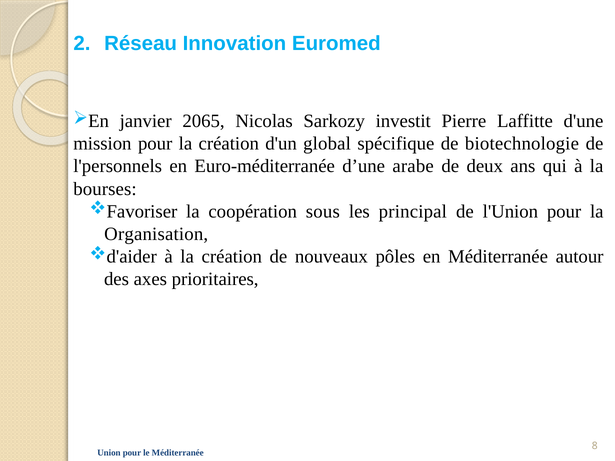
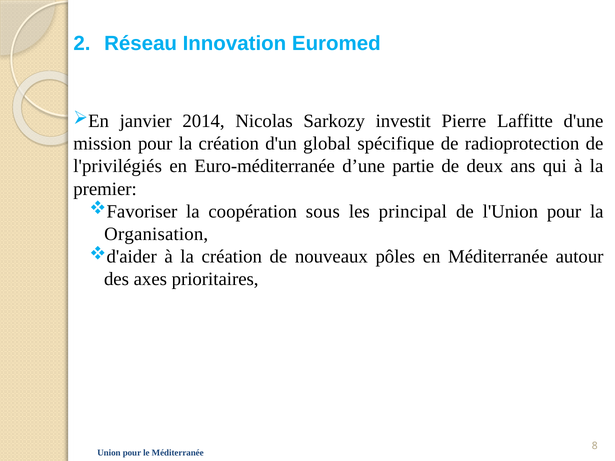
2065: 2065 -> 2014
biotechnologie: biotechnologie -> radioprotection
l'personnels: l'personnels -> l'privilégiés
arabe: arabe -> partie
bourses: bourses -> premier
